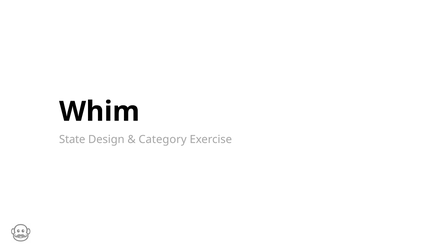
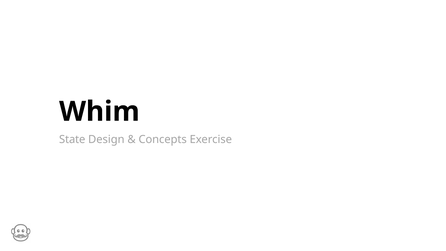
Category: Category -> Concepts
